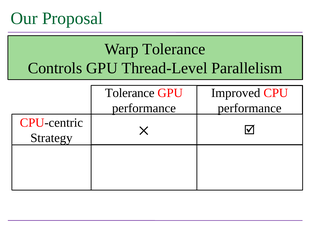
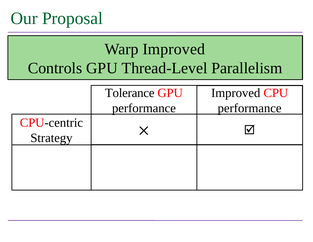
Warp Tolerance: Tolerance -> Improved
